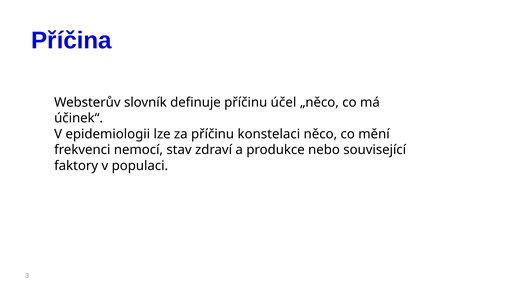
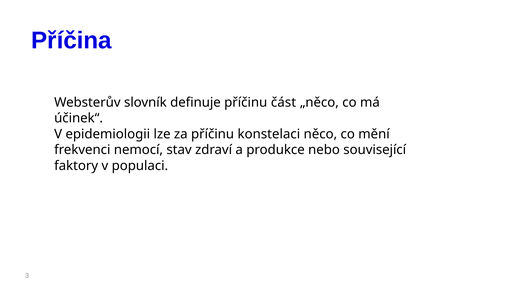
účel: účel -> část
